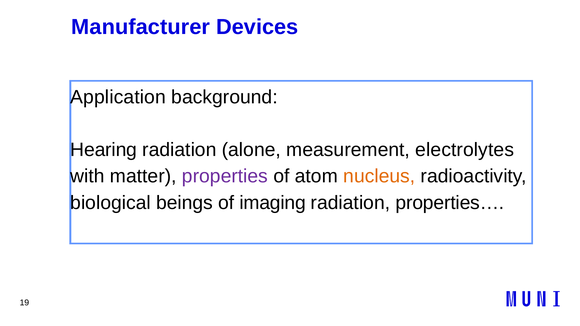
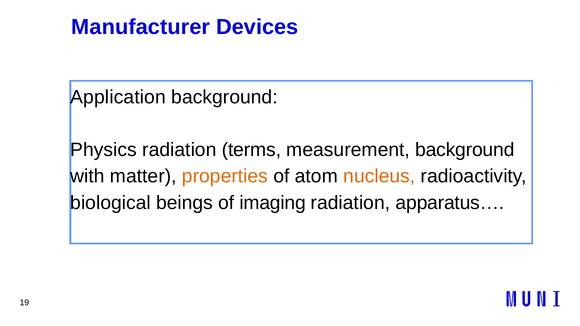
Hearing: Hearing -> Physics
alone: alone -> terms
measurement electrolytes: electrolytes -> background
properties colour: purple -> orange
properties…: properties… -> apparatus…
